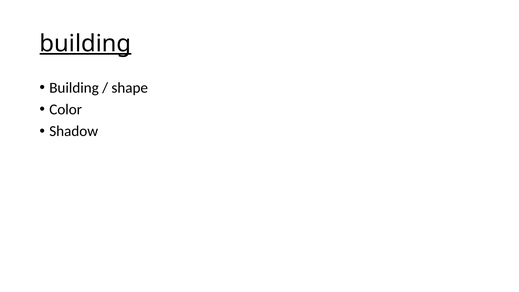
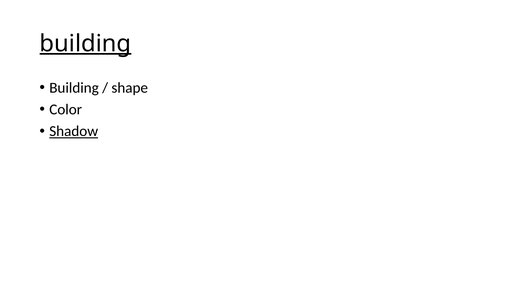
Shadow underline: none -> present
